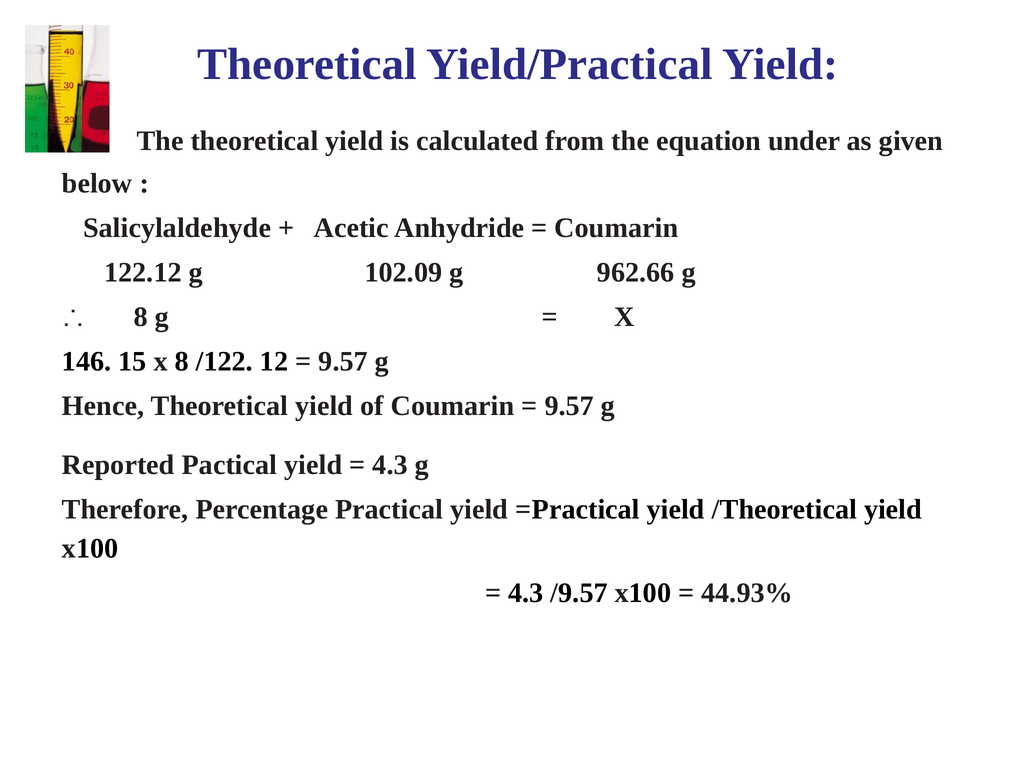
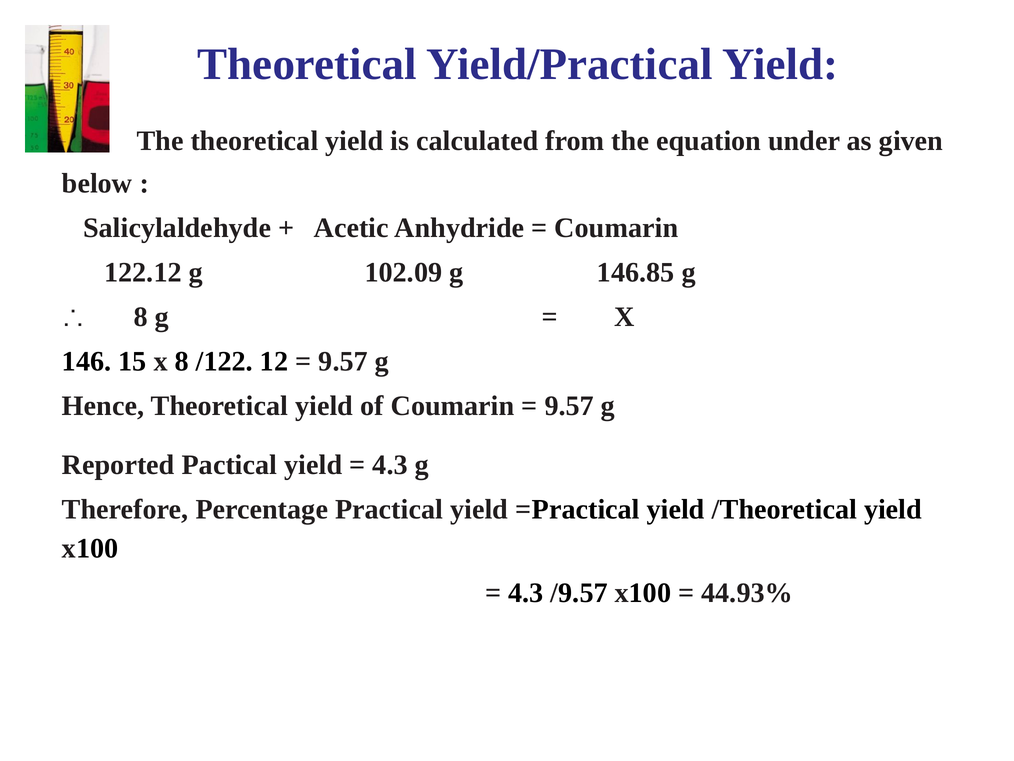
962.66: 962.66 -> 146.85
